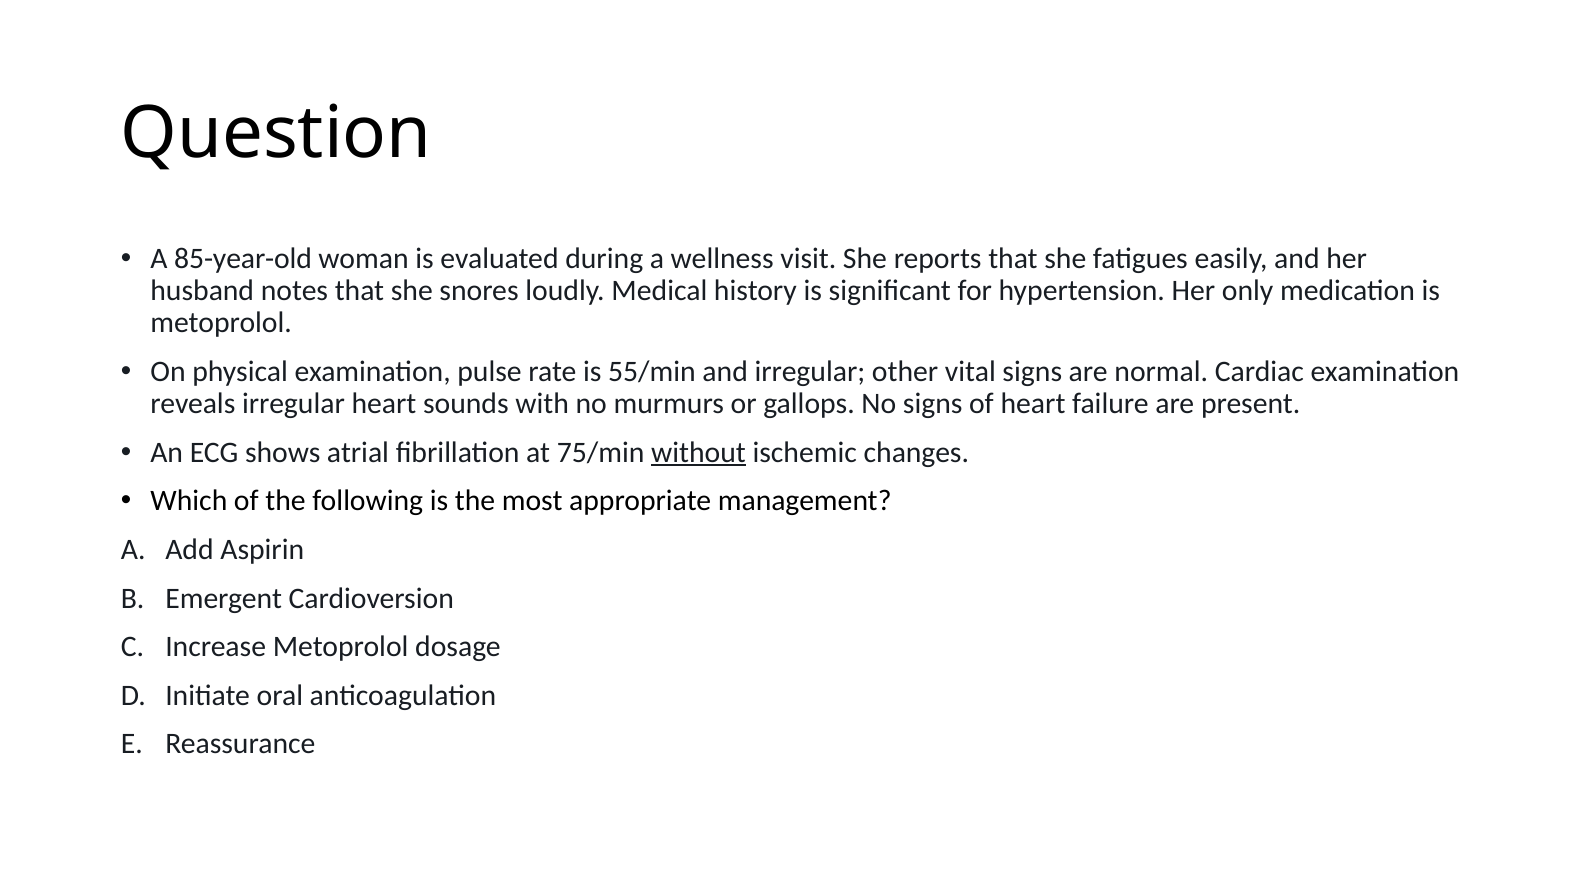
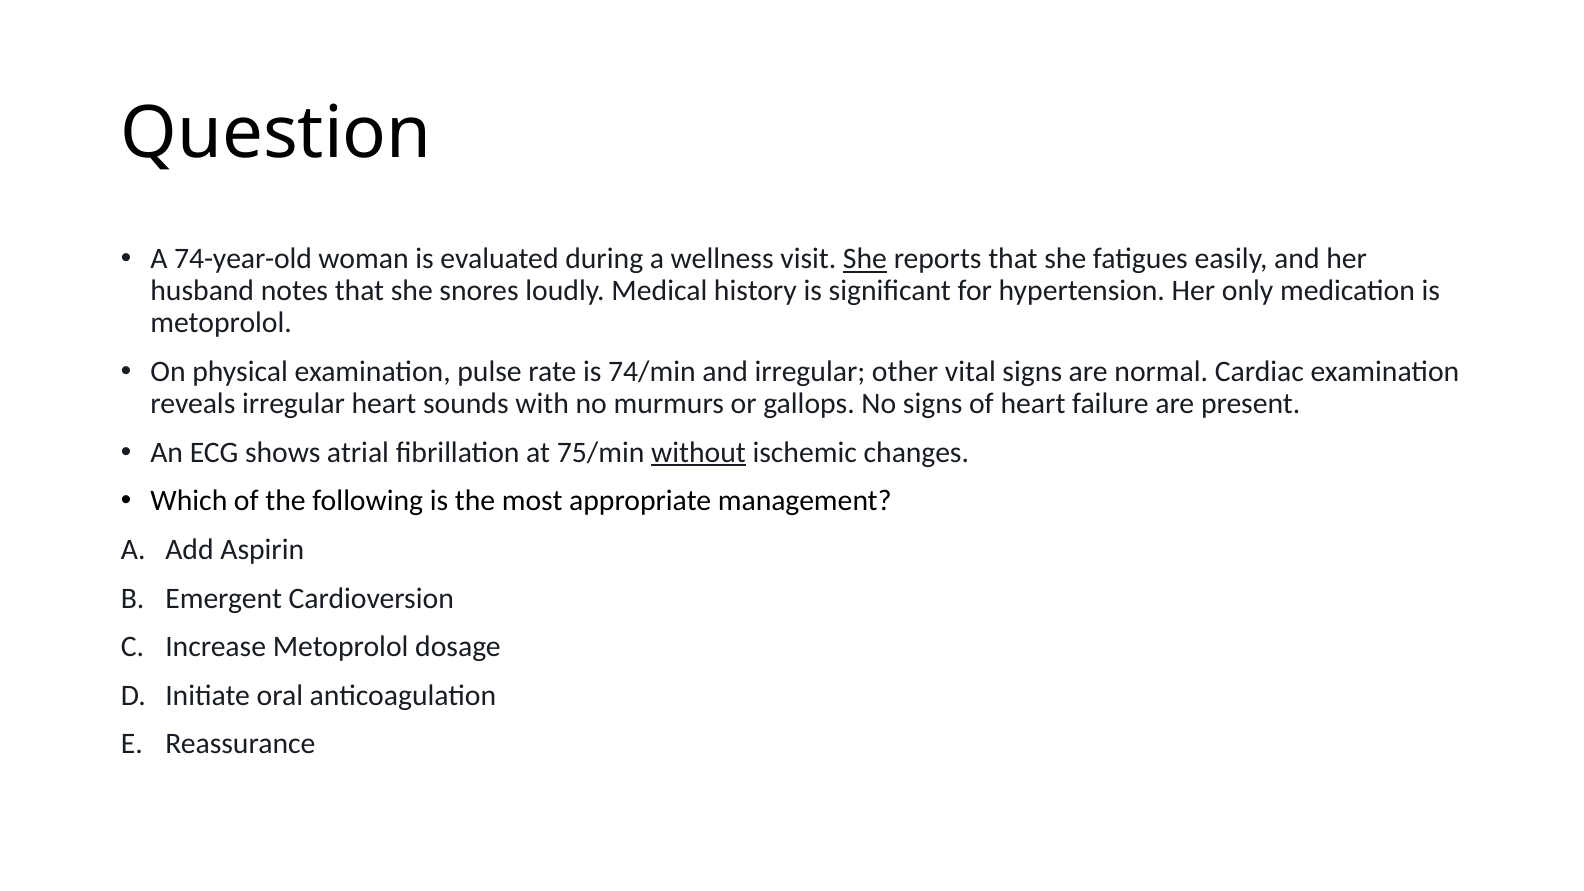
85-year-old: 85-year-old -> 74-year-old
She at (865, 259) underline: none -> present
55/min: 55/min -> 74/min
